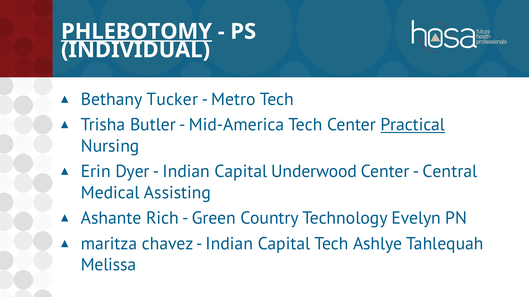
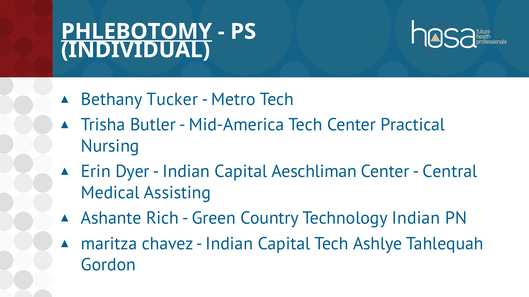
Practical underline: present -> none
Underwood: Underwood -> Aeschliman
Technology Evelyn: Evelyn -> Indian
Melissa: Melissa -> Gordon
